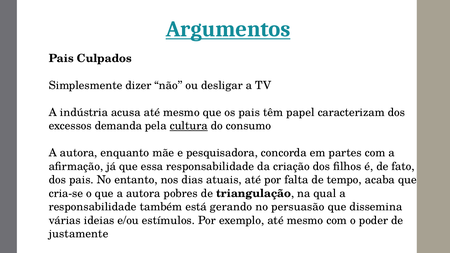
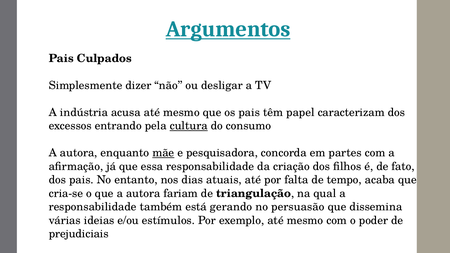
demanda: demanda -> entrando
mãe underline: none -> present
pobres: pobres -> fariam
justamente: justamente -> prejudiciais
